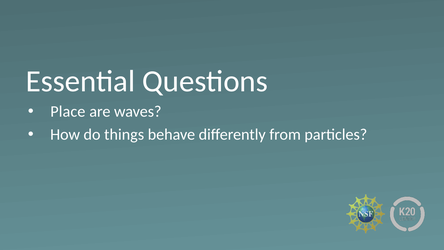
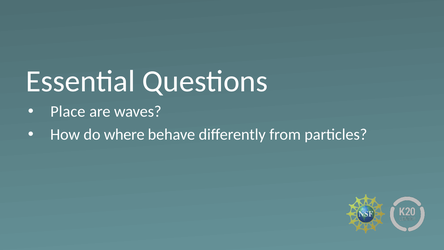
things: things -> where
